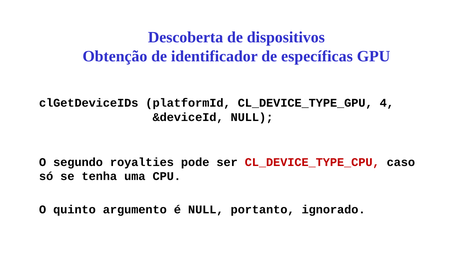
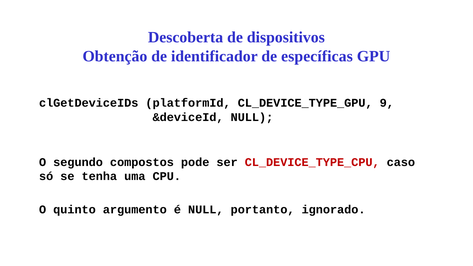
4: 4 -> 9
royalties: royalties -> compostos
